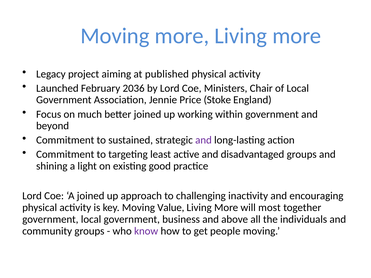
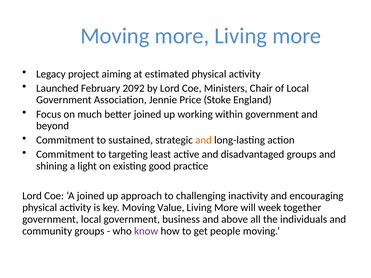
published: published -> estimated
2036: 2036 -> 2092
and at (204, 140) colour: purple -> orange
most: most -> week
